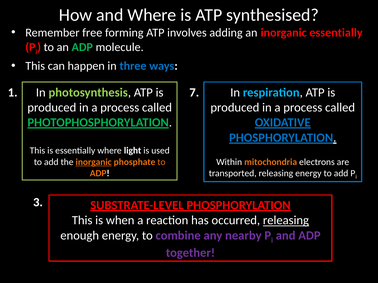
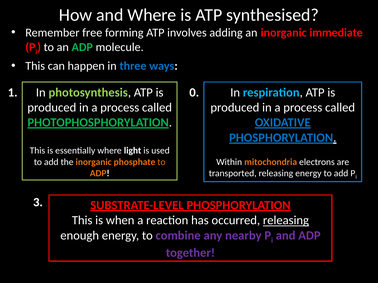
inorganic essentially: essentially -> immediate
7: 7 -> 0
inorganic at (94, 162) underline: present -> none
